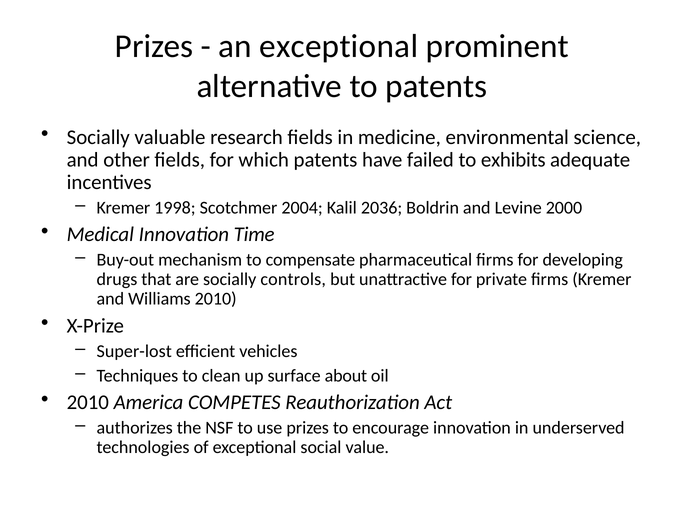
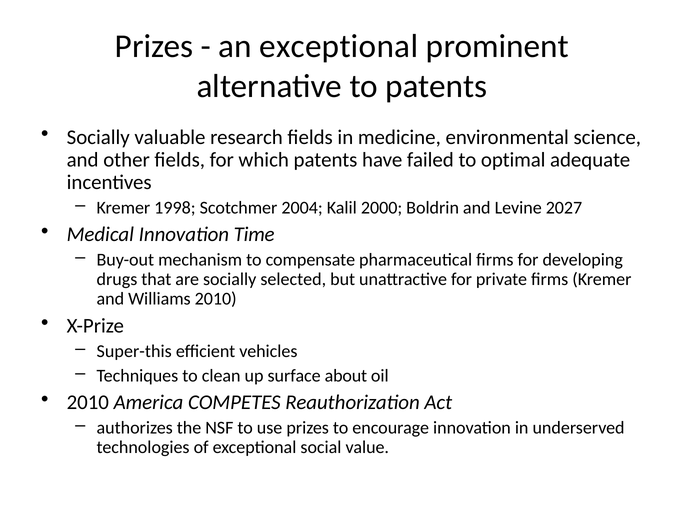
exhibits: exhibits -> optimal
2036: 2036 -> 2000
2000: 2000 -> 2027
controls: controls -> selected
Super-lost: Super-lost -> Super-this
